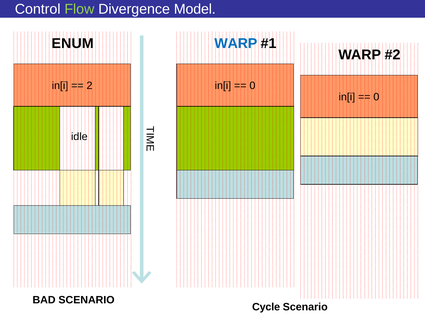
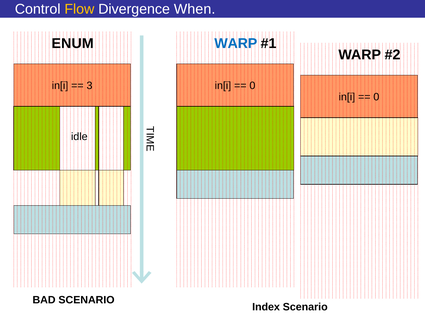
Flow colour: light green -> yellow
Model: Model -> When
2: 2 -> 3
Cycle: Cycle -> Index
